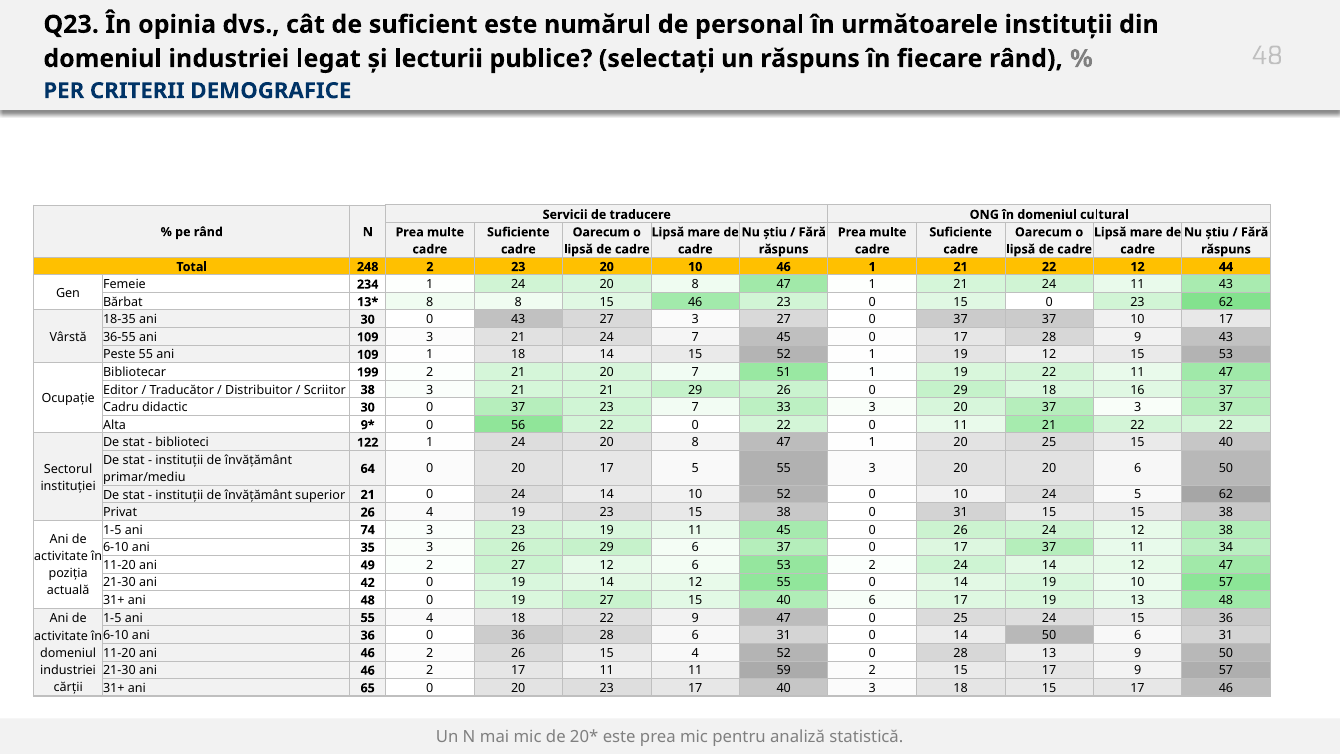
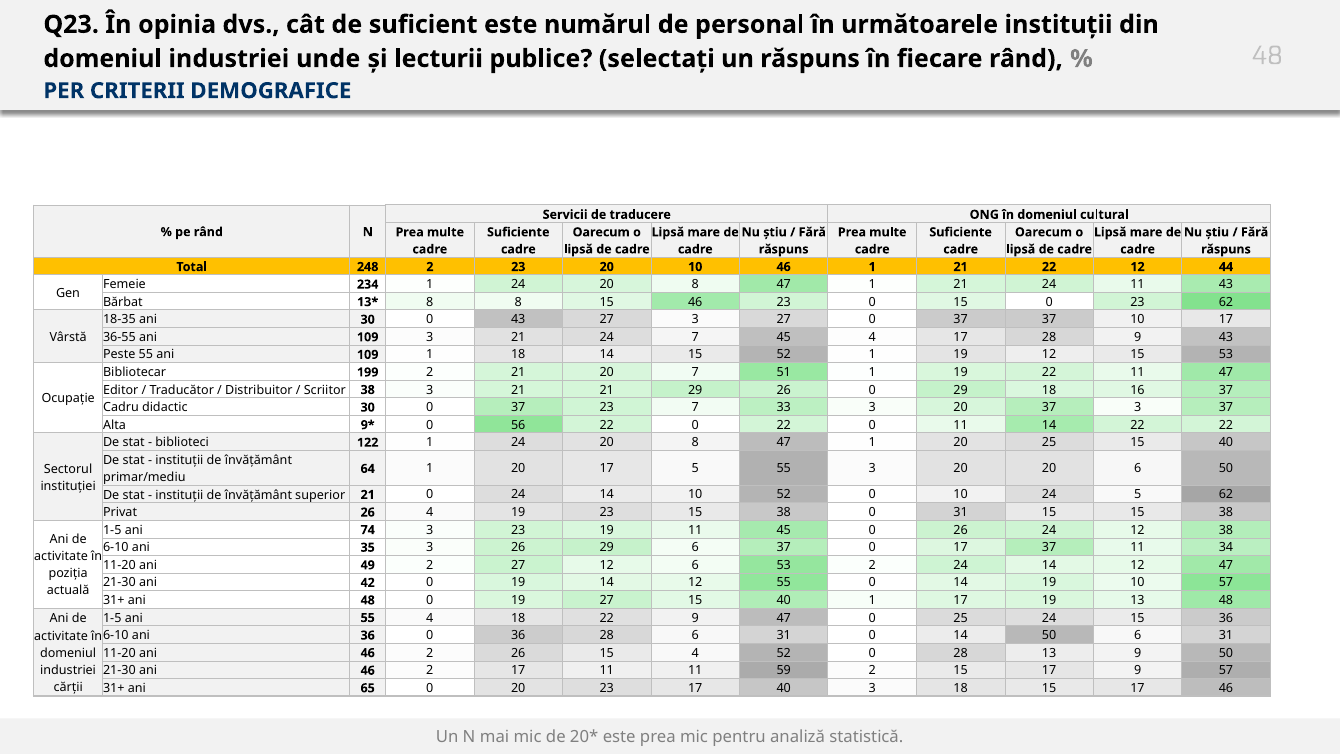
legat: legat -> unde
7 45 0: 0 -> 4
11 21: 21 -> 14
64 0: 0 -> 1
40 6: 6 -> 1
